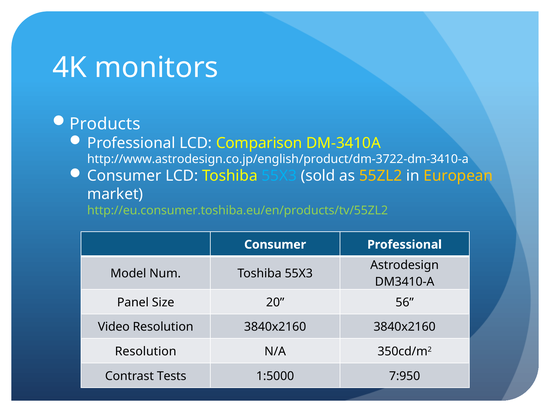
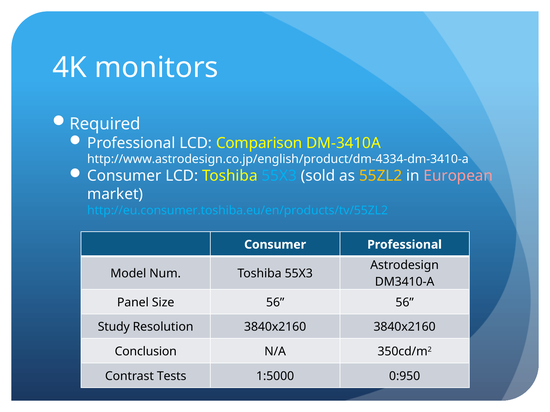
Products: Products -> Required
http://www.astrodesign.co.jp/english/product/dm-3722-dm-3410-a: http://www.astrodesign.co.jp/english/product/dm-3722-dm-3410-a -> http://www.astrodesign.co.jp/english/product/dm-4334-dm-3410-a
European colour: yellow -> pink
http://eu.consumer.toshiba.eu/en/products/tv/55ZL2 colour: light green -> light blue
Size 20: 20 -> 56
Video: Video -> Study
Resolution at (146, 352): Resolution -> Conclusion
7:950: 7:950 -> 0:950
